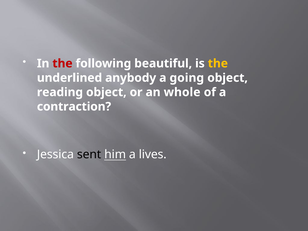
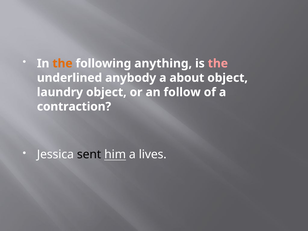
the at (62, 63) colour: red -> orange
beautiful: beautiful -> anything
the at (218, 63) colour: yellow -> pink
going: going -> about
reading: reading -> laundry
whole: whole -> follow
